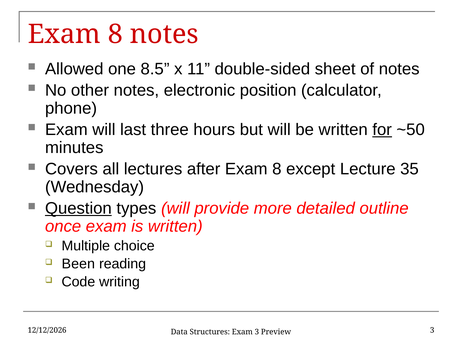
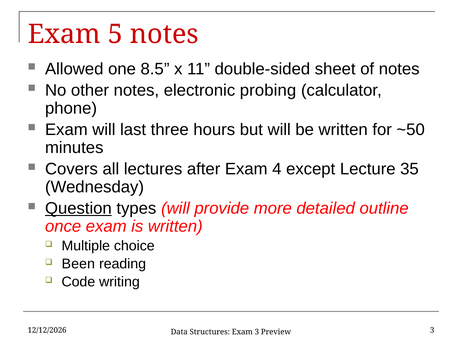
8 at (115, 34): 8 -> 5
position: position -> probing
for underline: present -> none
after Exam 8: 8 -> 4
